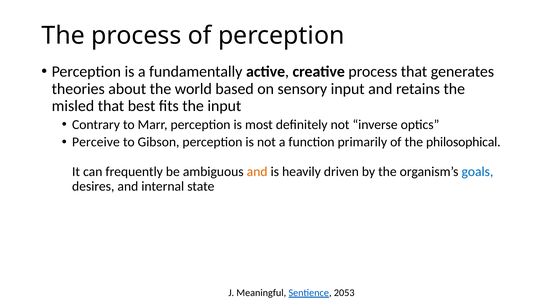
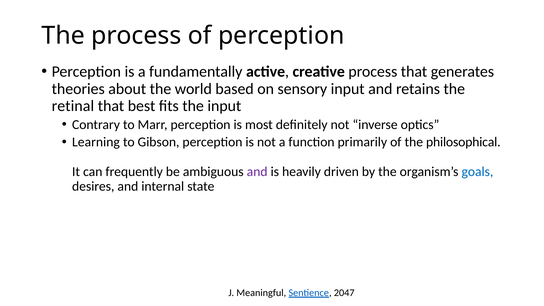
misled: misled -> retinal
Perceive: Perceive -> Learning
and at (257, 172) colour: orange -> purple
2053: 2053 -> 2047
